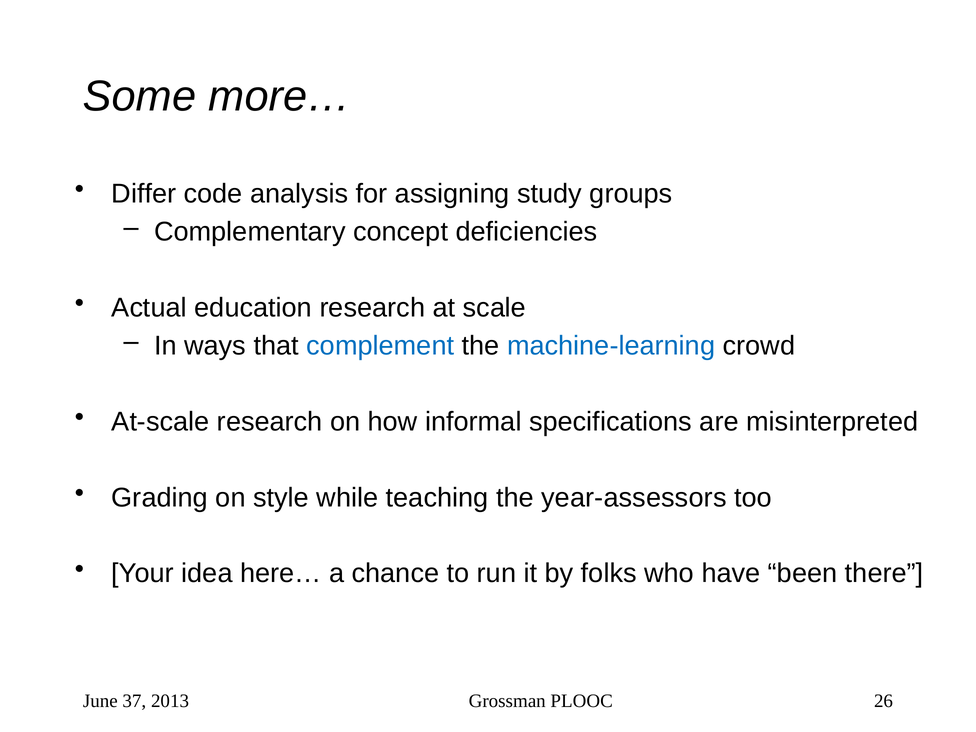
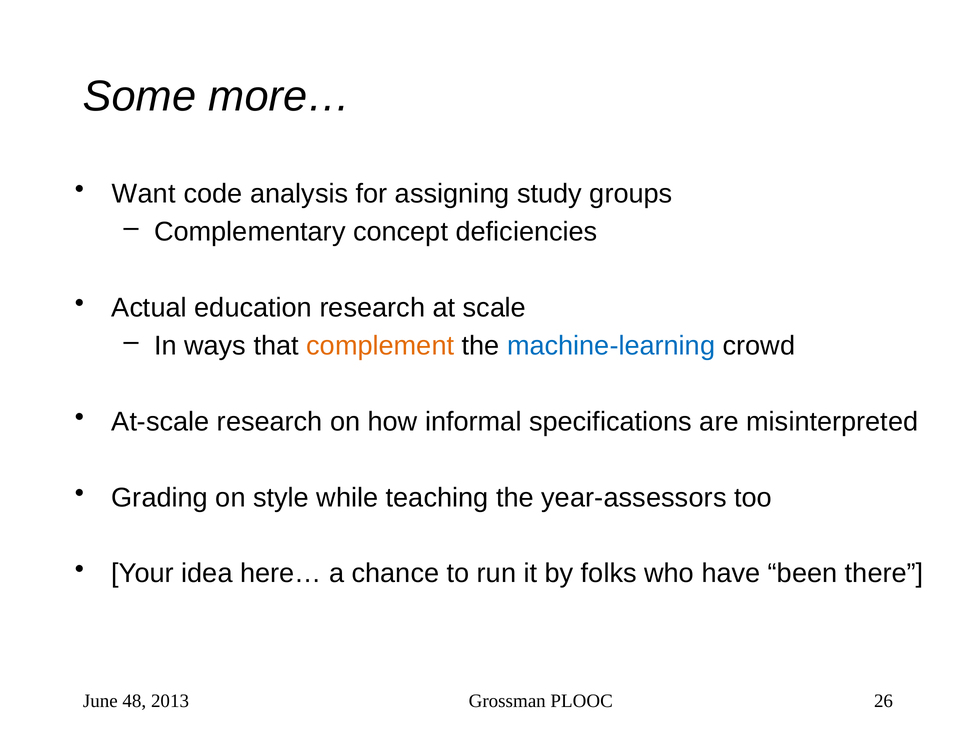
Differ: Differ -> Want
complement colour: blue -> orange
37: 37 -> 48
